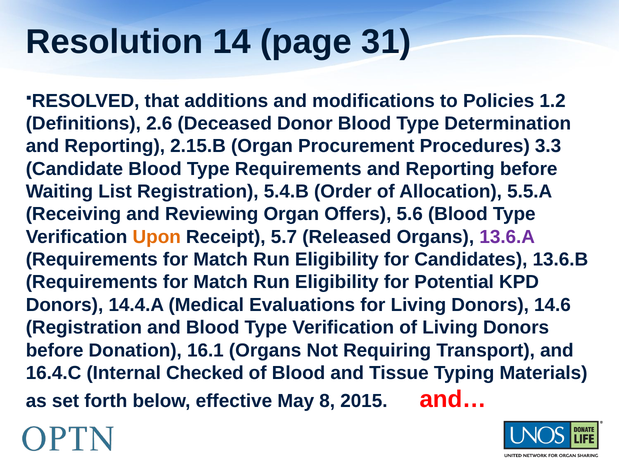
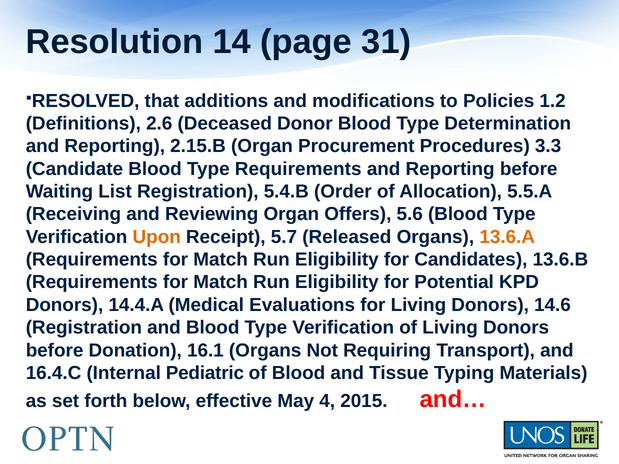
13.6.A colour: purple -> orange
Checked: Checked -> Pediatric
8: 8 -> 4
